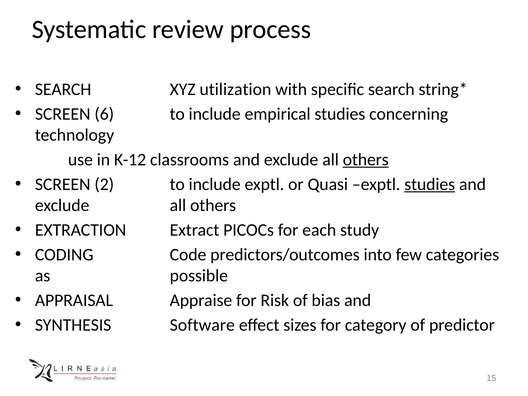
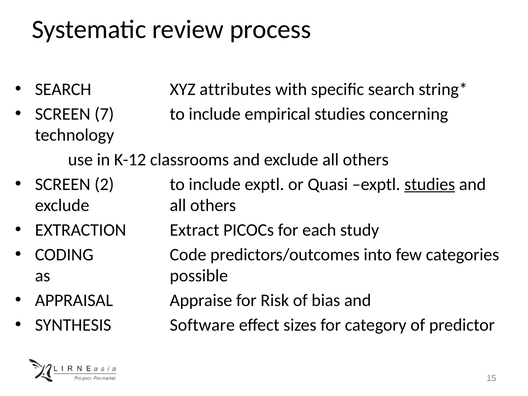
utilization: utilization -> attributes
6: 6 -> 7
others at (366, 160) underline: present -> none
